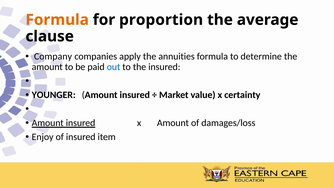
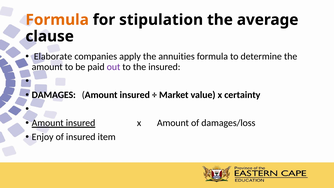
proportion: proportion -> stipulation
Company: Company -> Elaborate
out colour: blue -> purple
YOUNGER: YOUNGER -> DAMAGES
